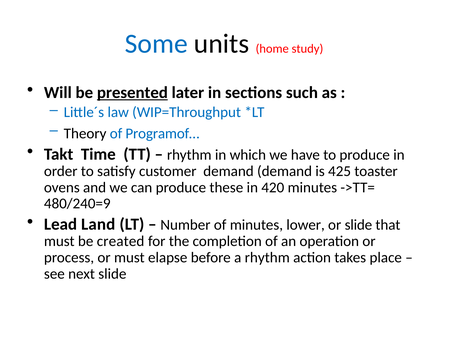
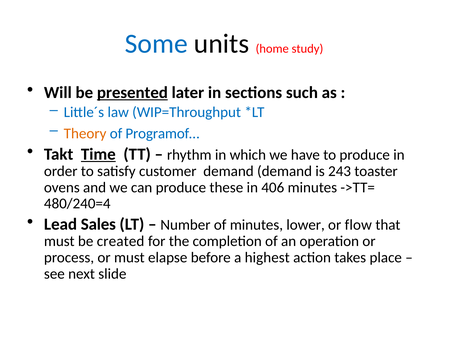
Theory colour: black -> orange
Time underline: none -> present
425: 425 -> 243
420: 420 -> 406
480/240=9: 480/240=9 -> 480/240=4
Land: Land -> Sales
or slide: slide -> flow
a rhythm: rhythm -> highest
